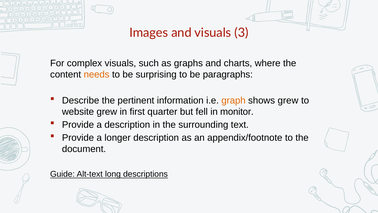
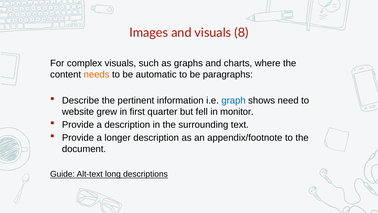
3: 3 -> 8
surprising: surprising -> automatic
graph colour: orange -> blue
shows grew: grew -> need
